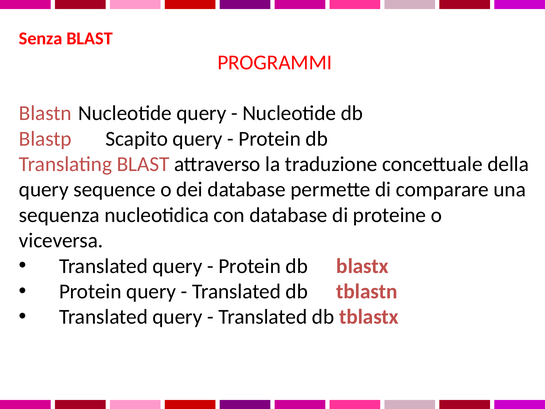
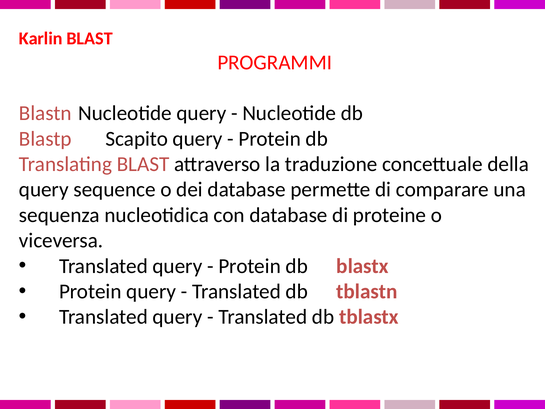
Senza: Senza -> Karlin
